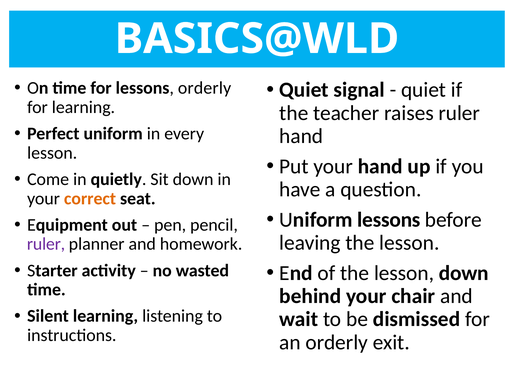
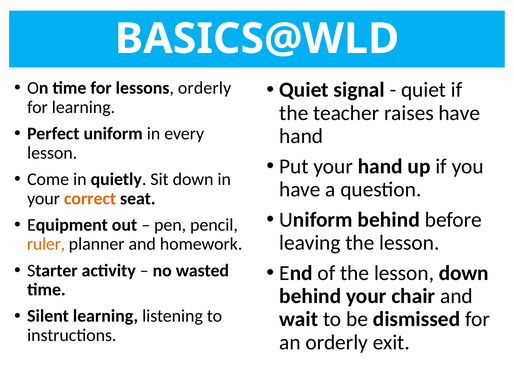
raises ruler: ruler -> have
Uniform lessons: lessons -> behind
ruler at (46, 244) colour: purple -> orange
